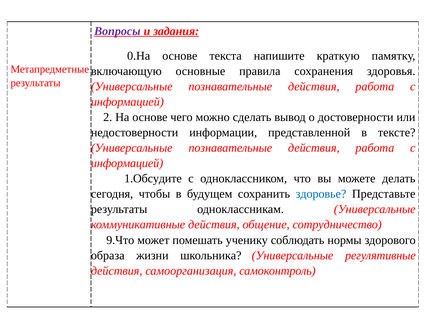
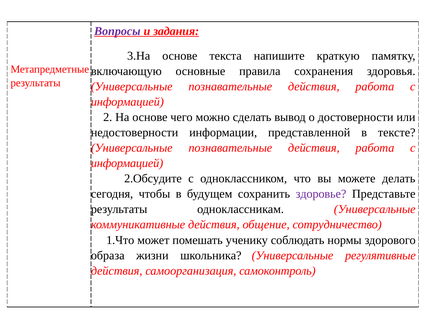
0.На: 0.На -> 3.На
1.Обсудите: 1.Обсудите -> 2.Обсудите
здоровье colour: blue -> purple
9.Что: 9.Что -> 1.Что
